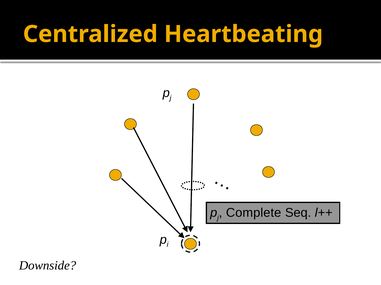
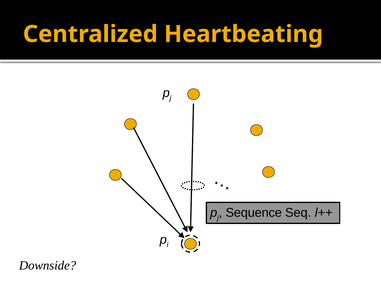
Complete: Complete -> Sequence
